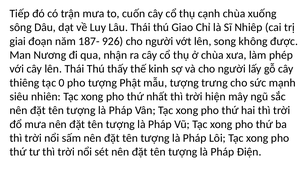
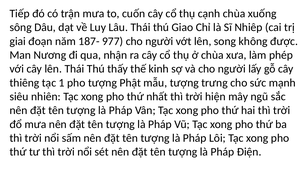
926: 926 -> 977
0: 0 -> 1
